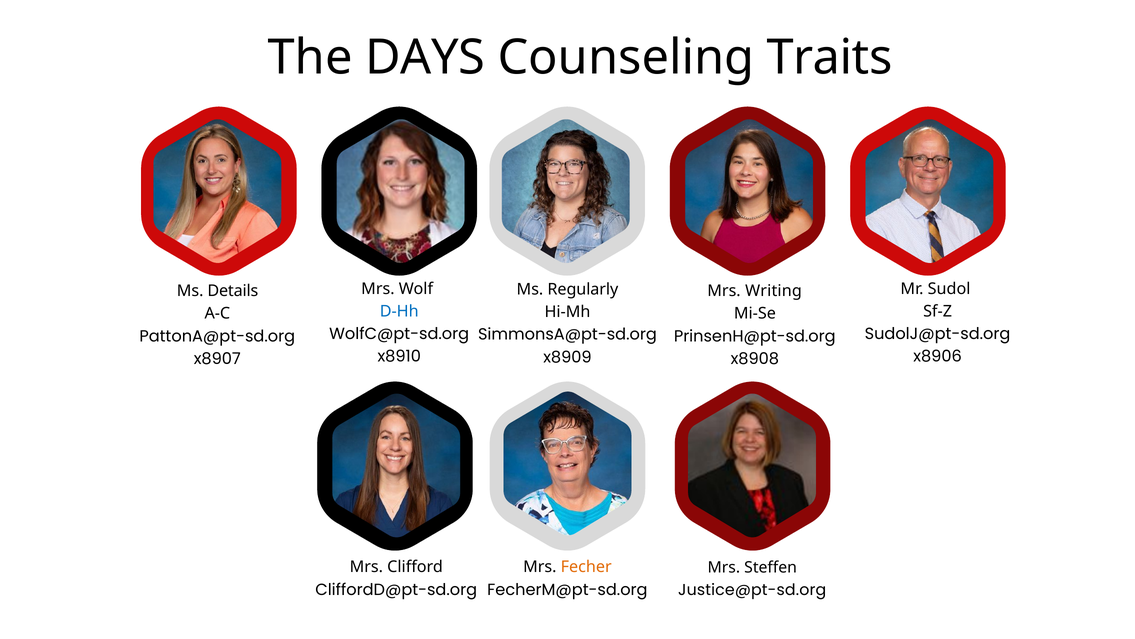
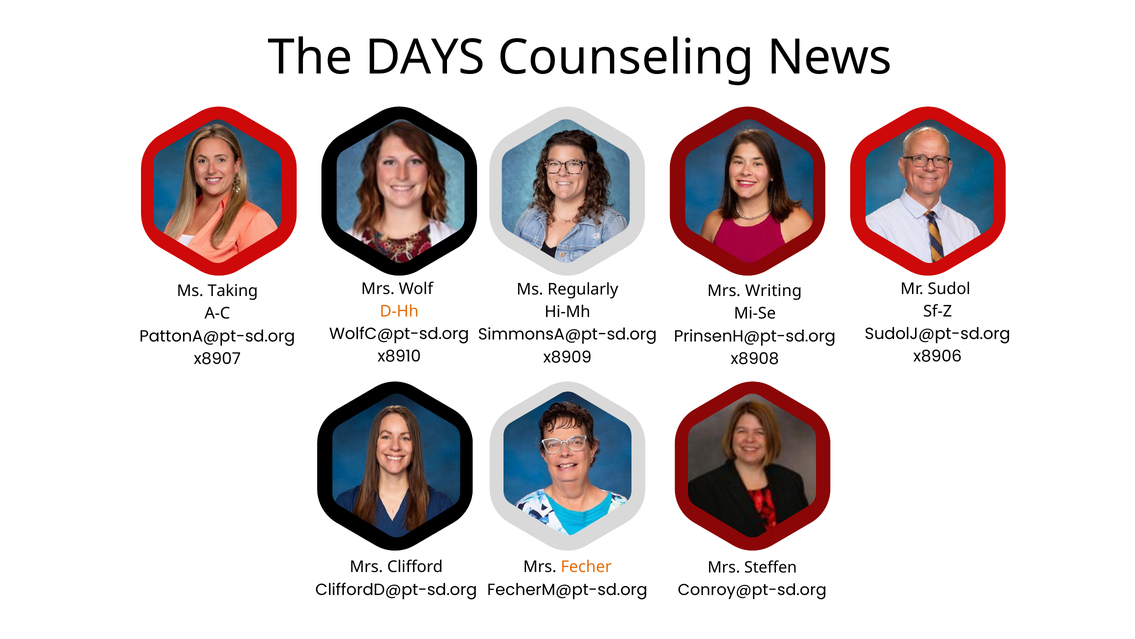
Traits: Traits -> News
Details: Details -> Taking
D-Hh colour: blue -> orange
Justice@pt-sd.org: Justice@pt-sd.org -> Conroy@pt-sd.org
